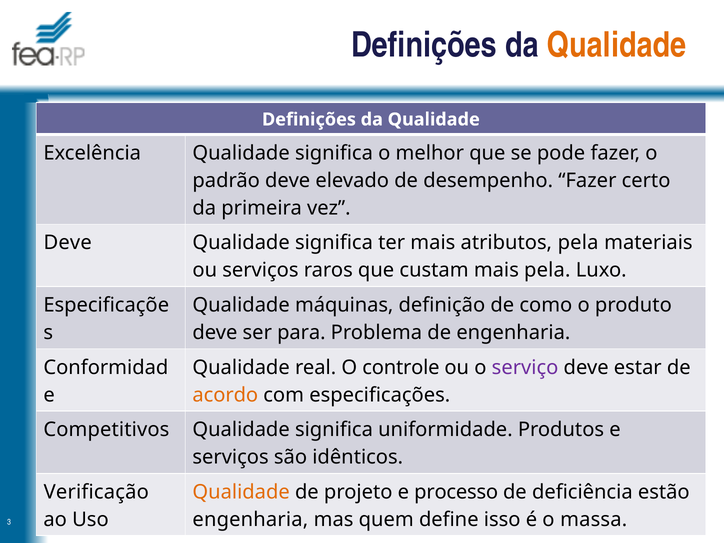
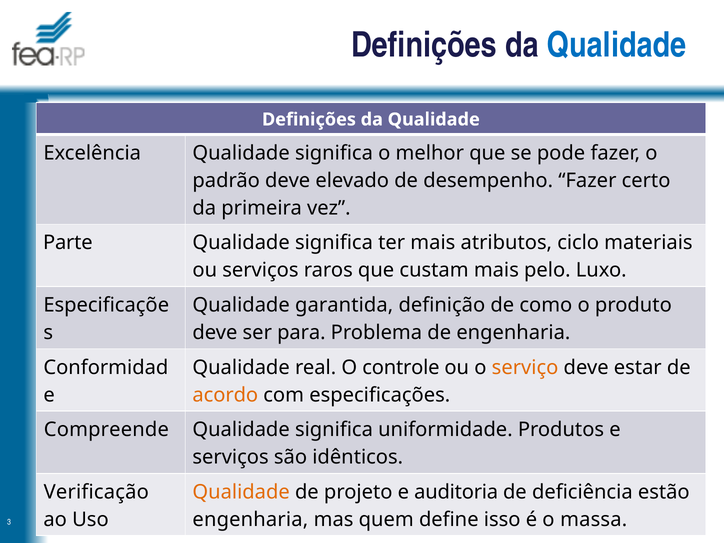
Qualidade at (617, 45) colour: orange -> blue
Deve at (68, 243): Deve -> Parte
atributos pela: pela -> ciclo
mais pela: pela -> pelo
máquinas: máquinas -> garantida
serviço colour: purple -> orange
Competitivos: Competitivos -> Compreende
processo: processo -> auditoria
